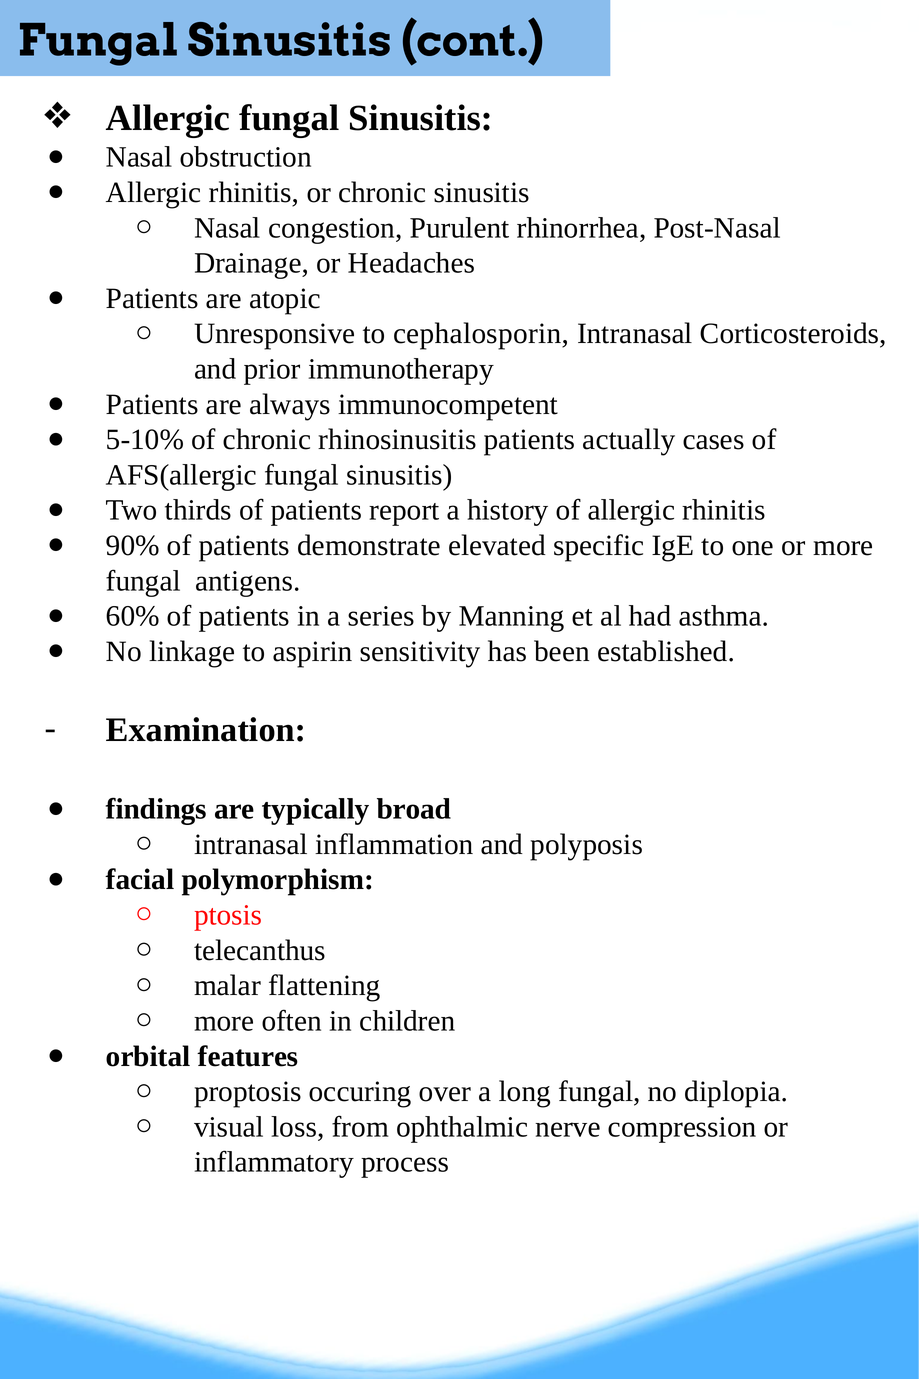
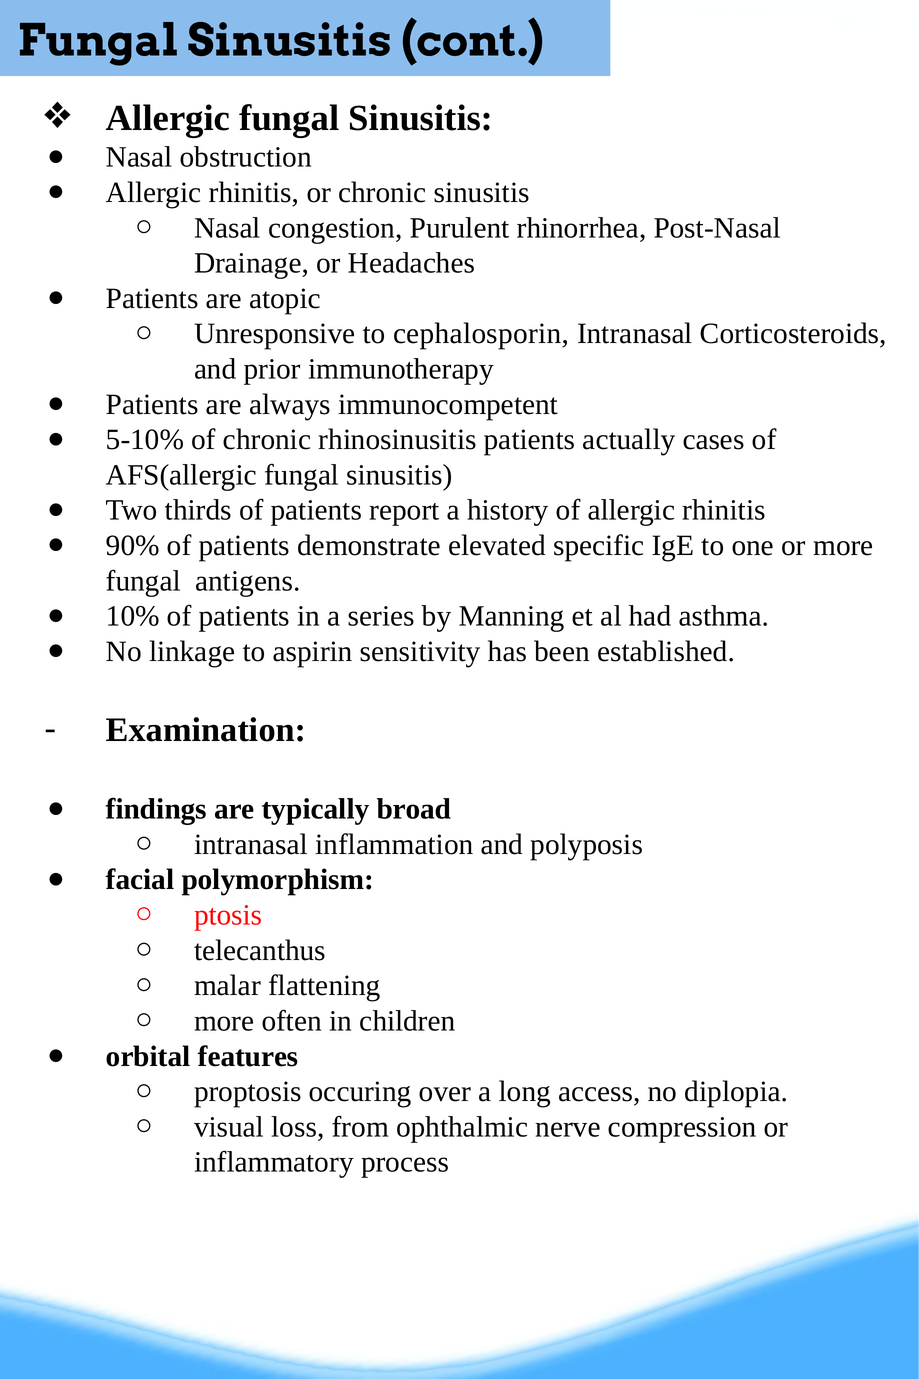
60%: 60% -> 10%
long fungal: fungal -> access
